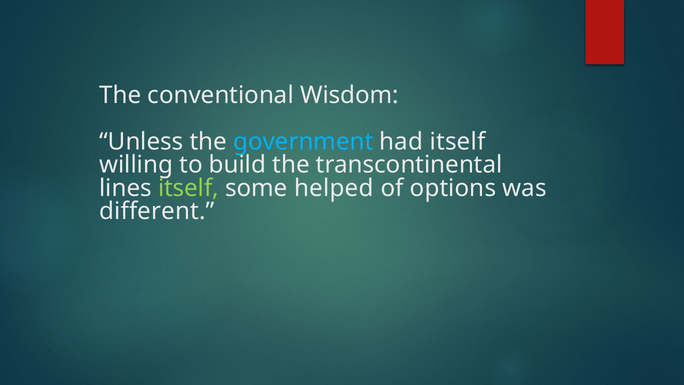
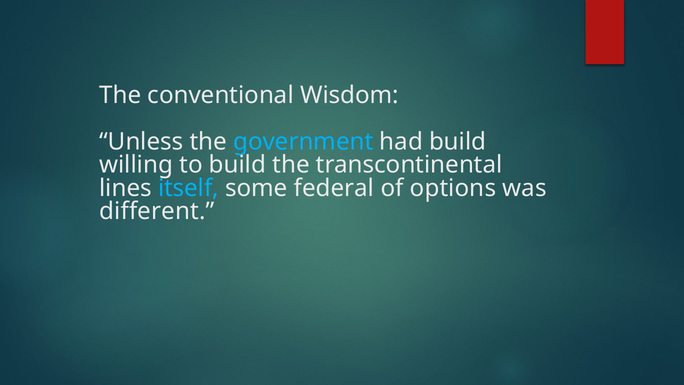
had itself: itself -> build
itself at (188, 188) colour: light green -> light blue
helped: helped -> federal
